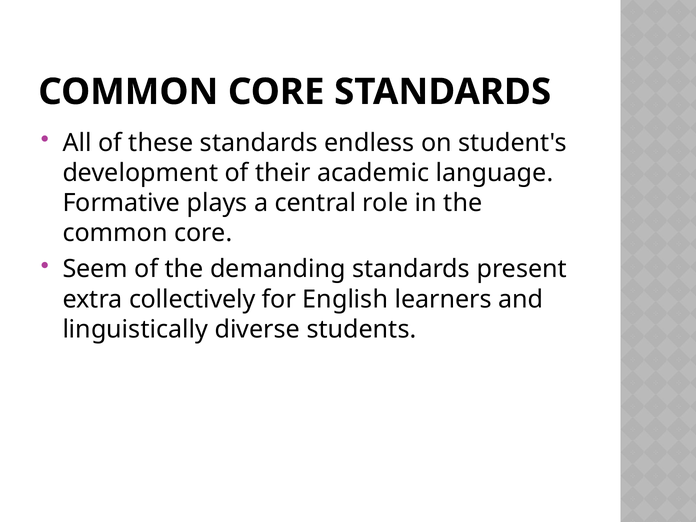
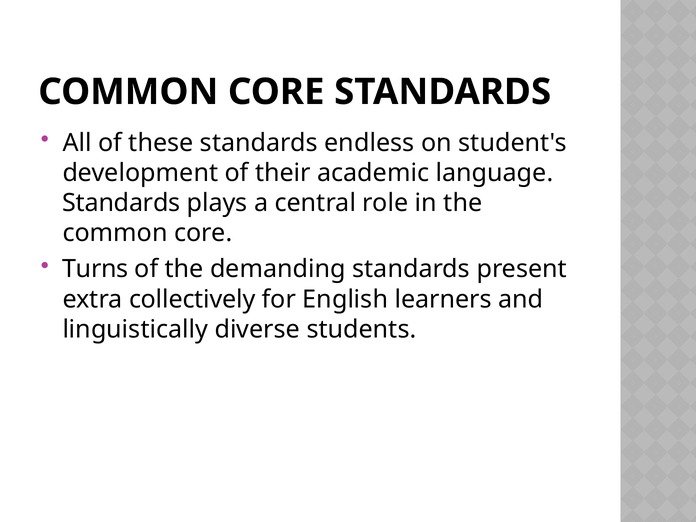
Formative at (121, 203): Formative -> Standards
Seem: Seem -> Turns
